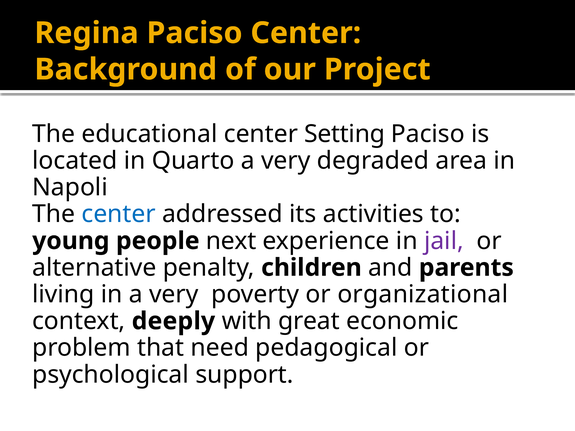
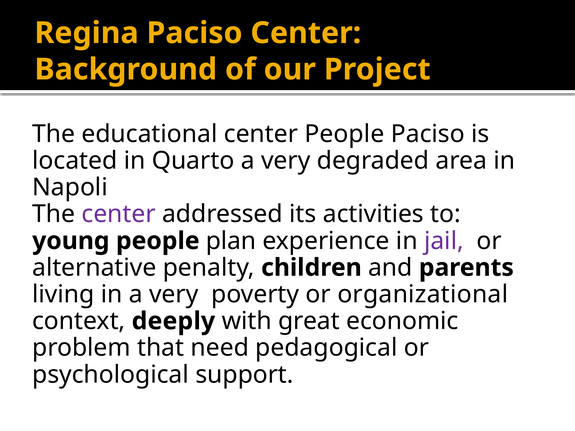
center Setting: Setting -> People
center at (119, 214) colour: blue -> purple
next: next -> plan
